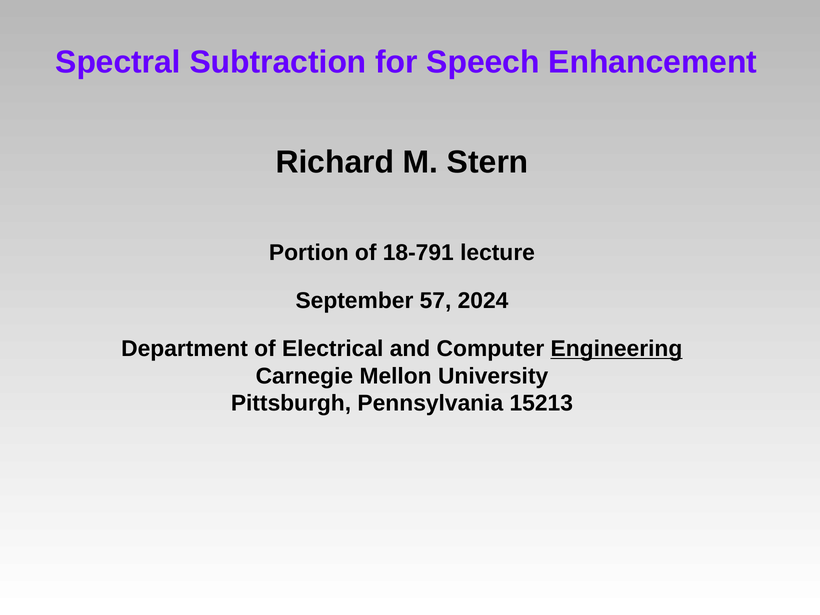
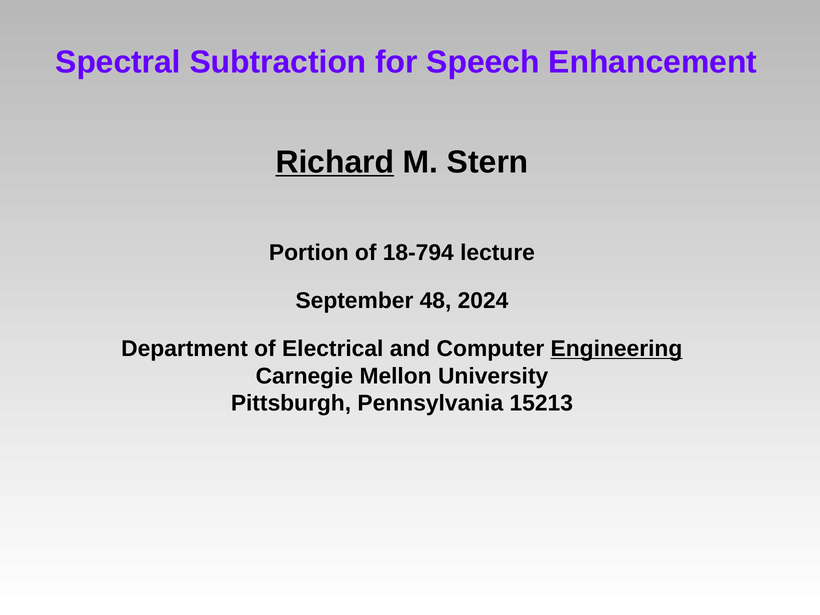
Richard underline: none -> present
18-791: 18-791 -> 18-794
57: 57 -> 48
